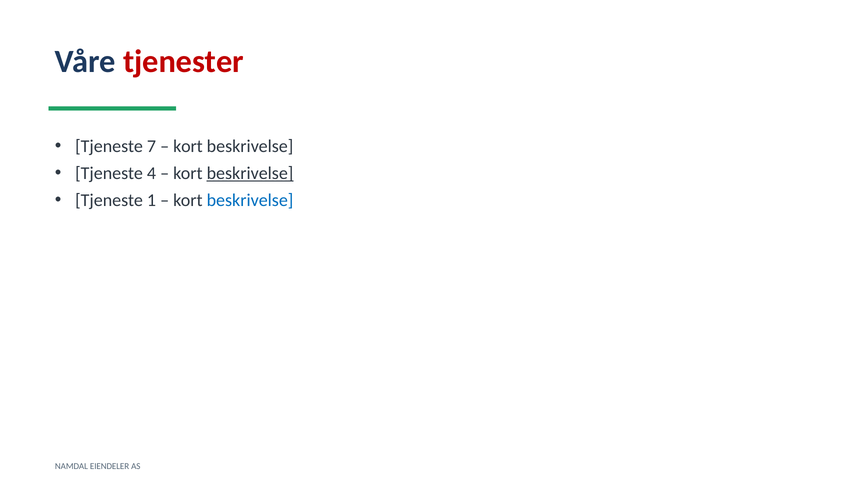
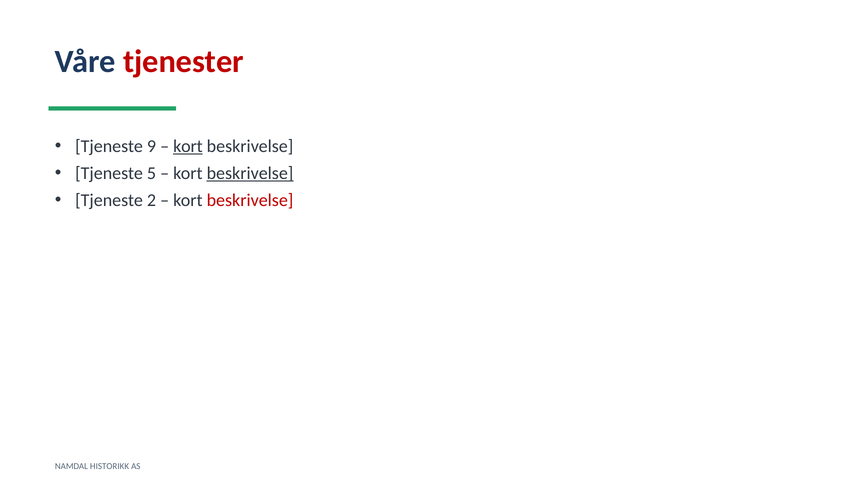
7: 7 -> 9
kort at (188, 146) underline: none -> present
4: 4 -> 5
1: 1 -> 2
beskrivelse at (250, 200) colour: blue -> red
EIENDELER: EIENDELER -> HISTORIKK
